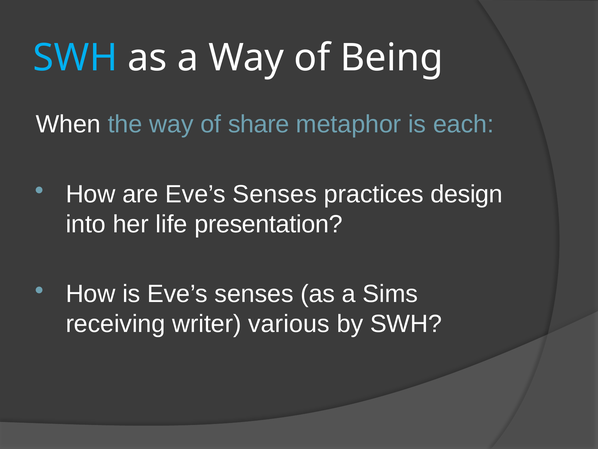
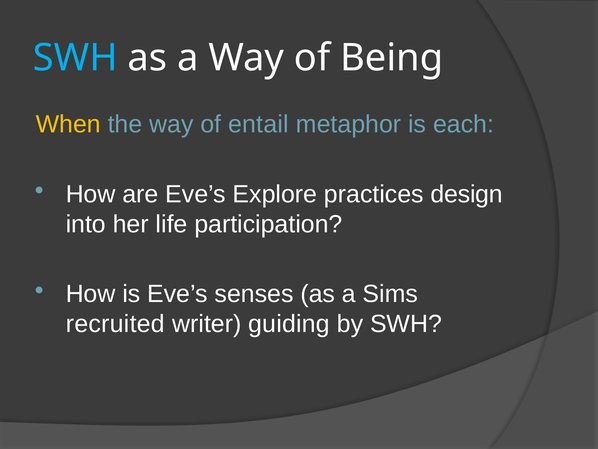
When colour: white -> yellow
share: share -> entail
are Eve’s Senses: Senses -> Explore
presentation: presentation -> participation
receiving: receiving -> recruited
various: various -> guiding
